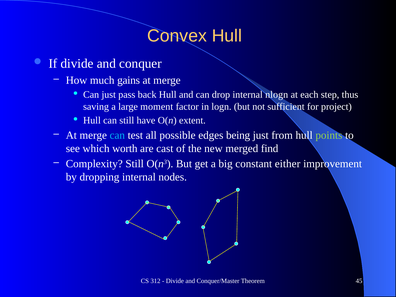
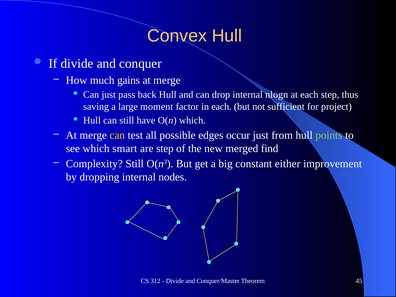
in logn: logn -> each
O(n extent: extent -> which
can at (117, 135) colour: light blue -> yellow
being: being -> occur
worth: worth -> smart
are cast: cast -> step
